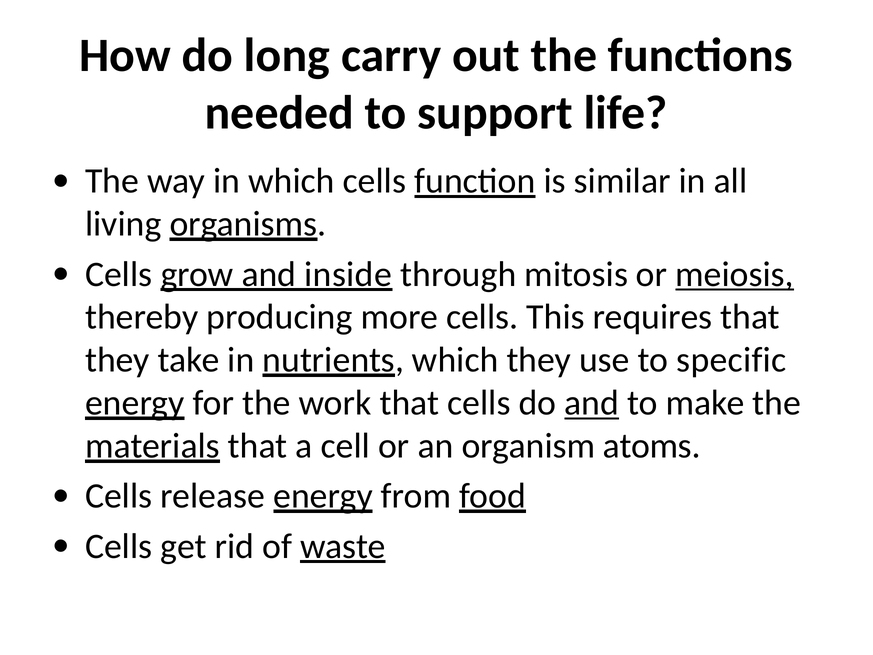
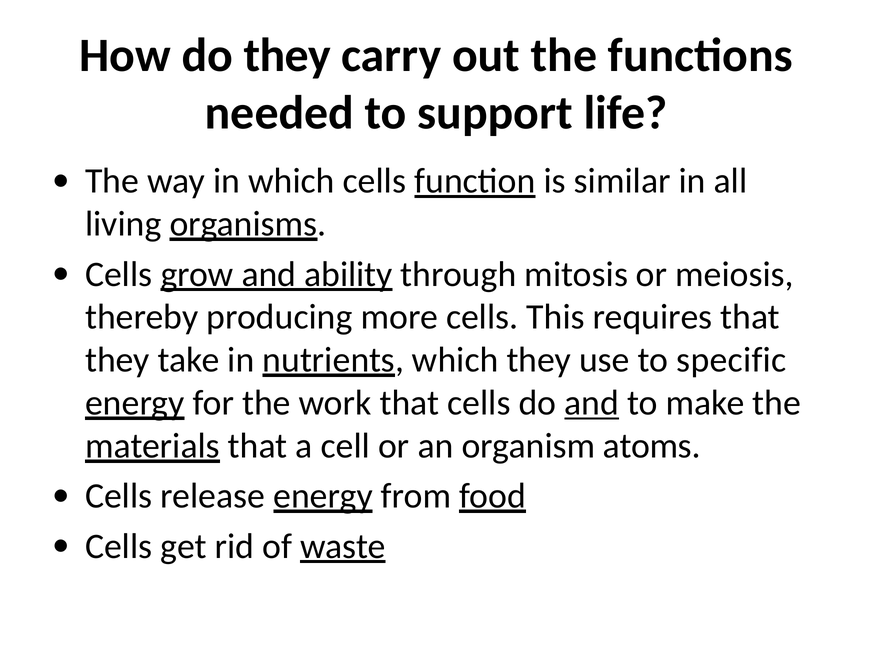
do long: long -> they
inside: inside -> ability
meiosis underline: present -> none
